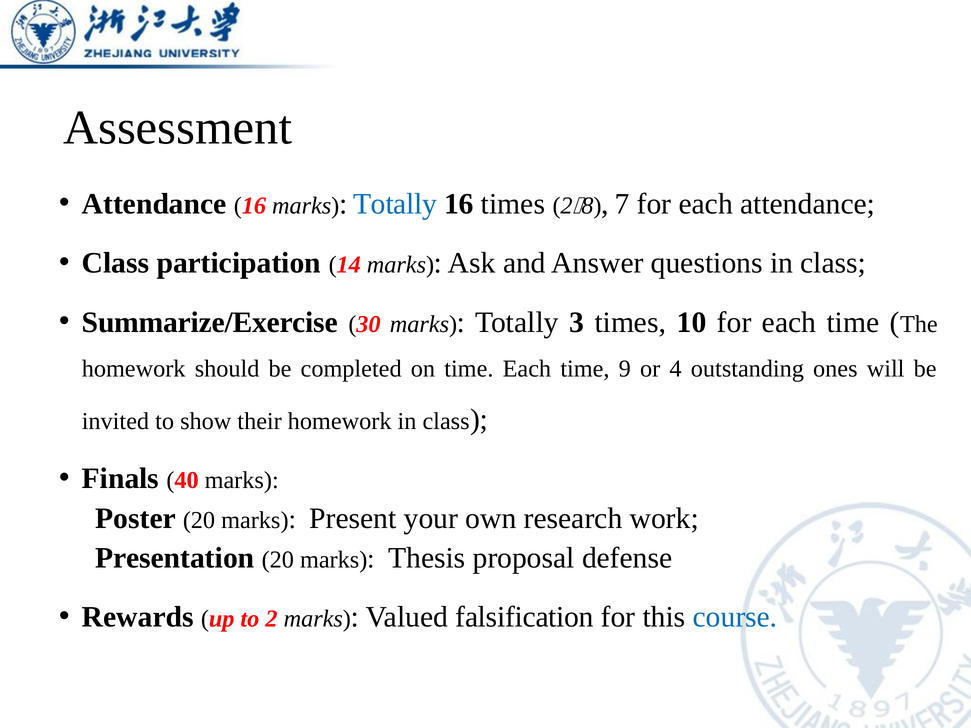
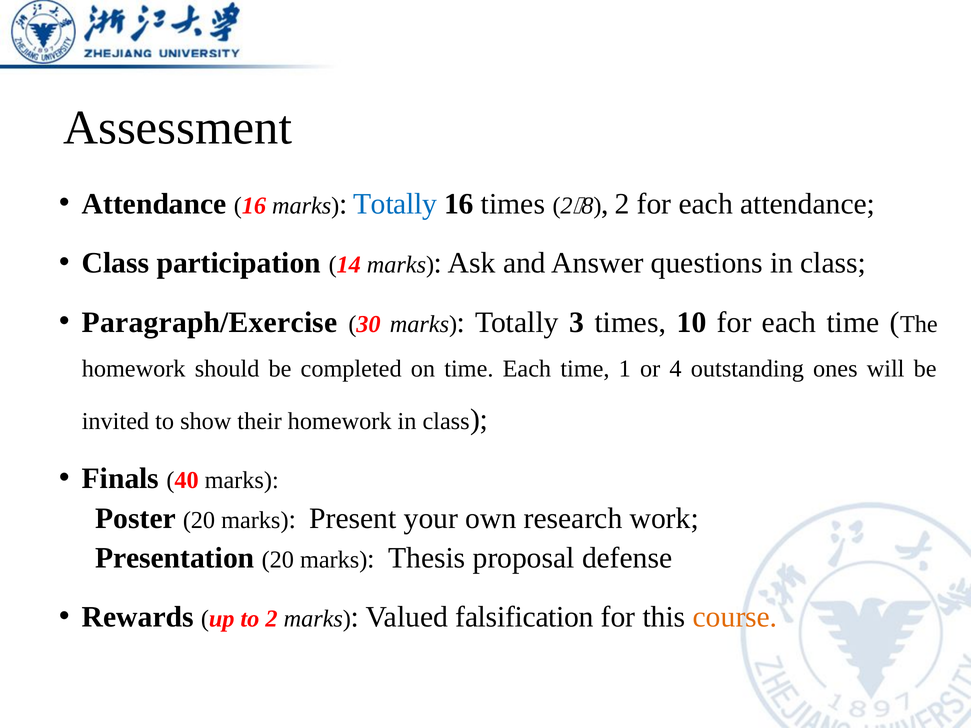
7 at (622, 204): 7 -> 2
Summarize/Exercise: Summarize/Exercise -> Paragraph/Exercise
9: 9 -> 1
course colour: blue -> orange
